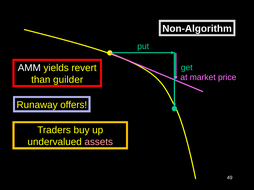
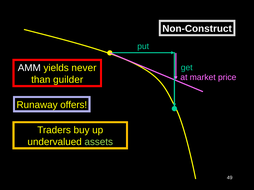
Non-Algorithm: Non-Algorithm -> Non-Construct
revert: revert -> never
assets colour: pink -> light green
